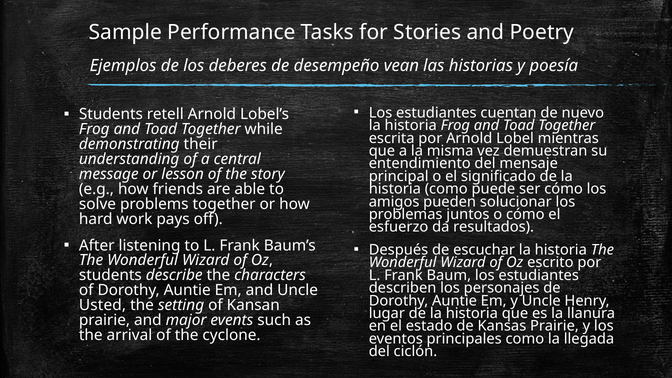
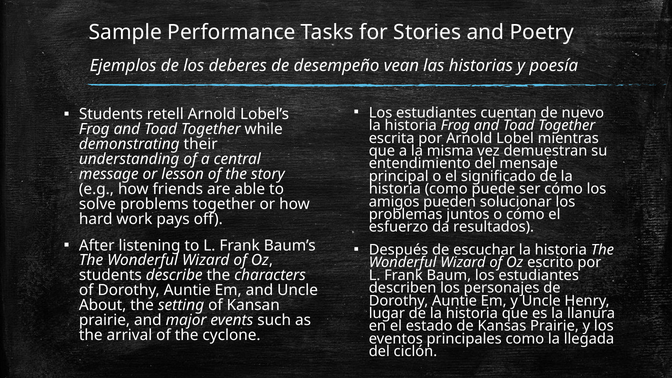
Usted: Usted -> About
